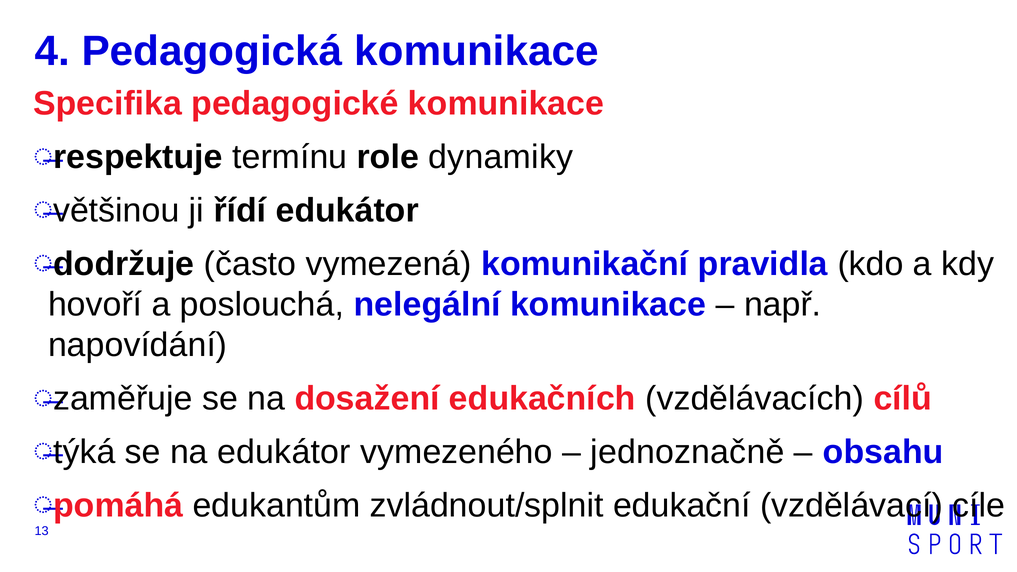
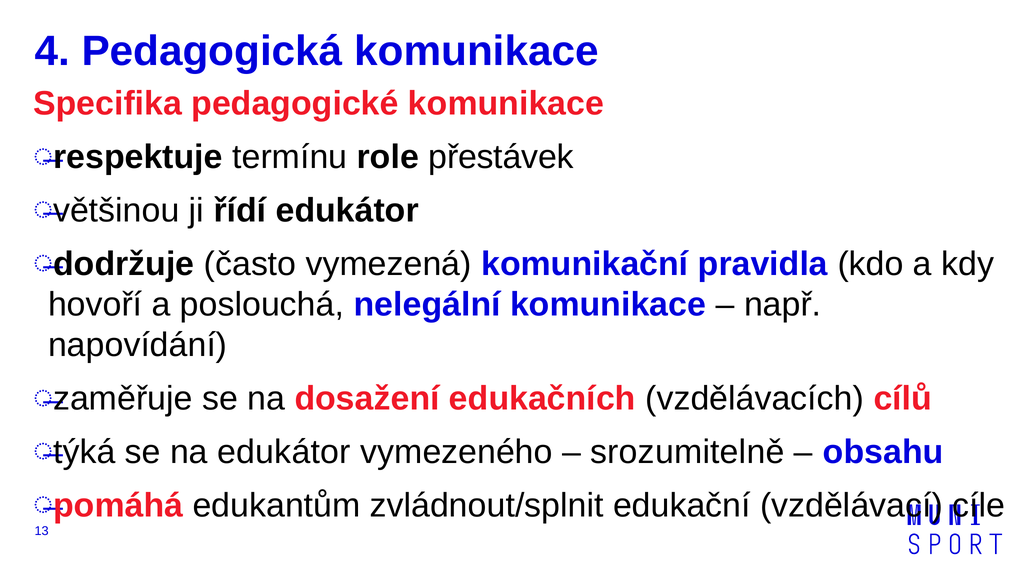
dynamiky: dynamiky -> přestávek
jednoznačně: jednoznačně -> srozumitelně
